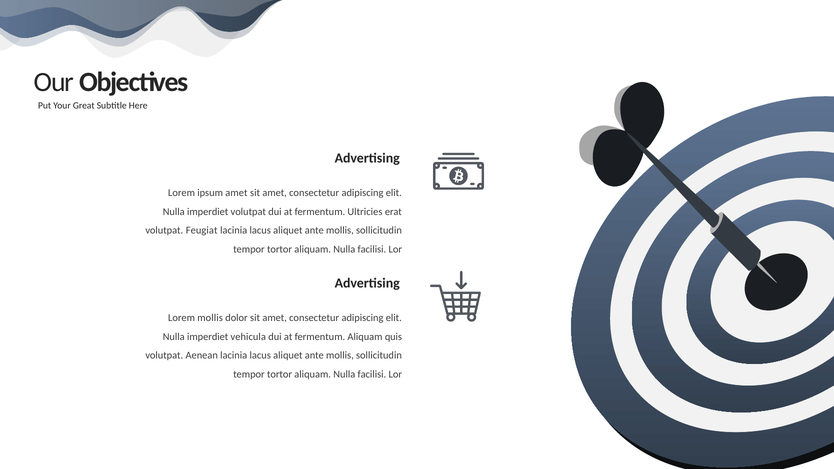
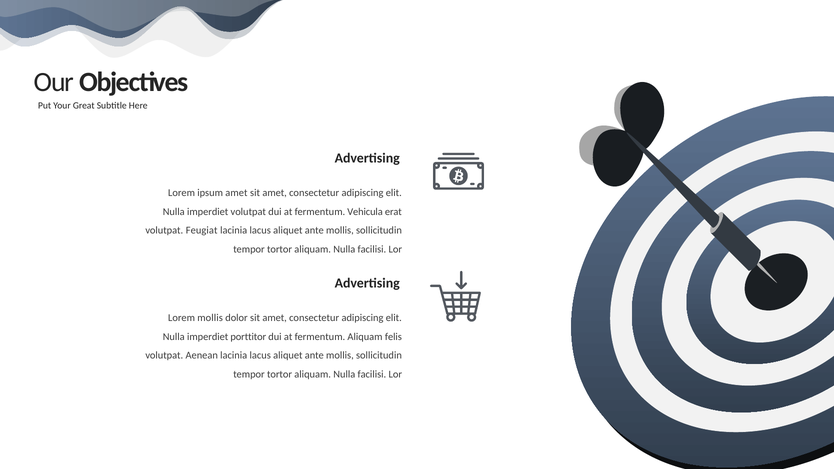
Ultricies: Ultricies -> Vehicula
vehicula: vehicula -> porttitor
quis: quis -> felis
